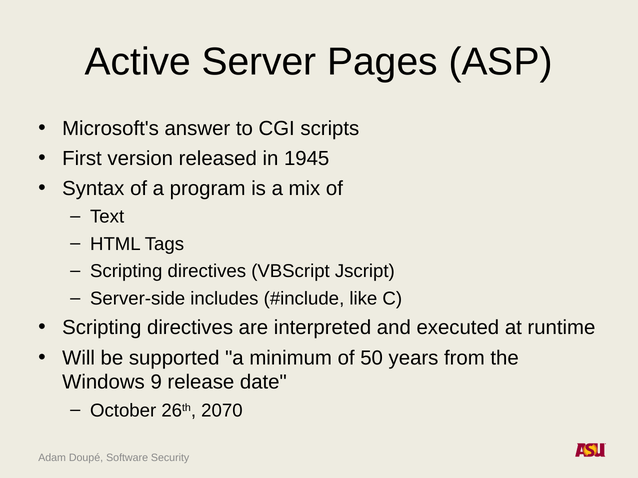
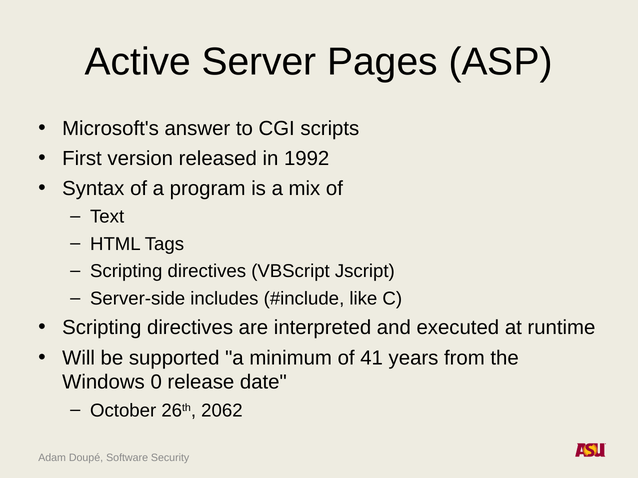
1945: 1945 -> 1992
50: 50 -> 41
9: 9 -> 0
2070: 2070 -> 2062
